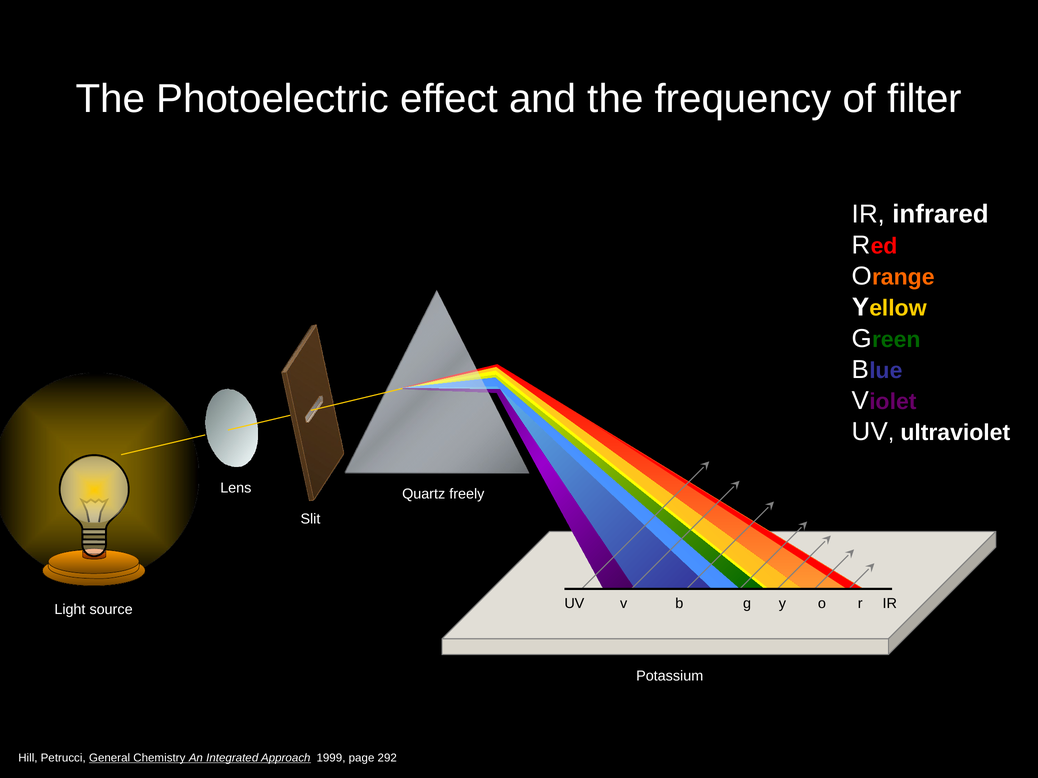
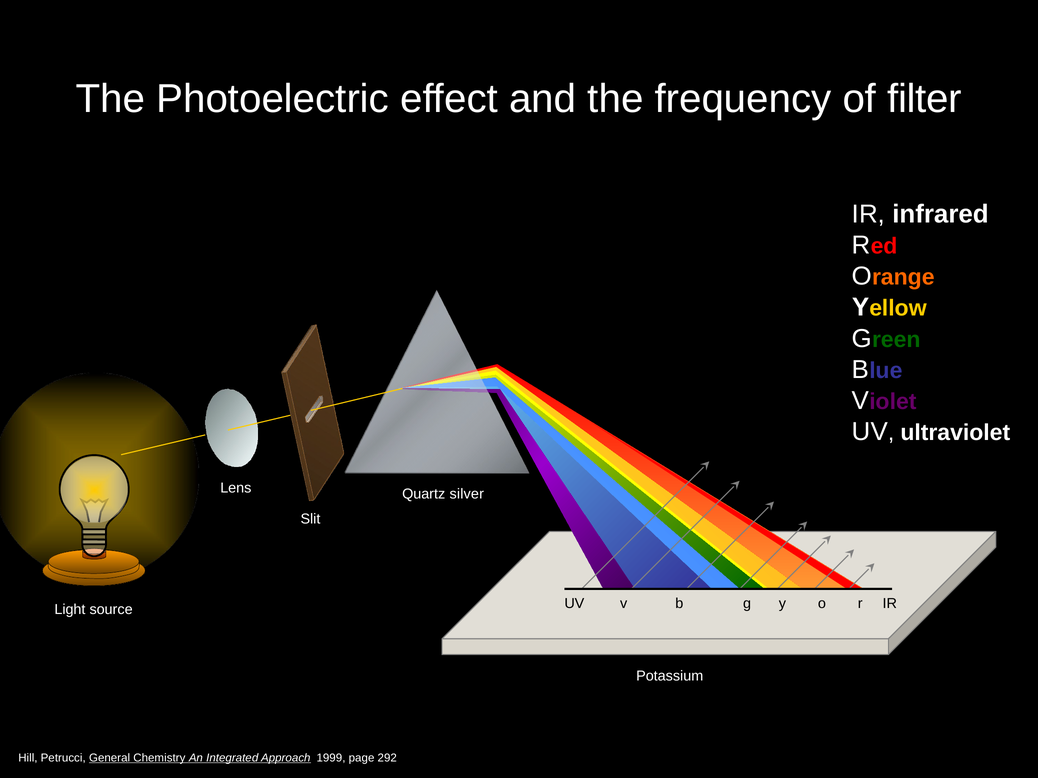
freely: freely -> silver
